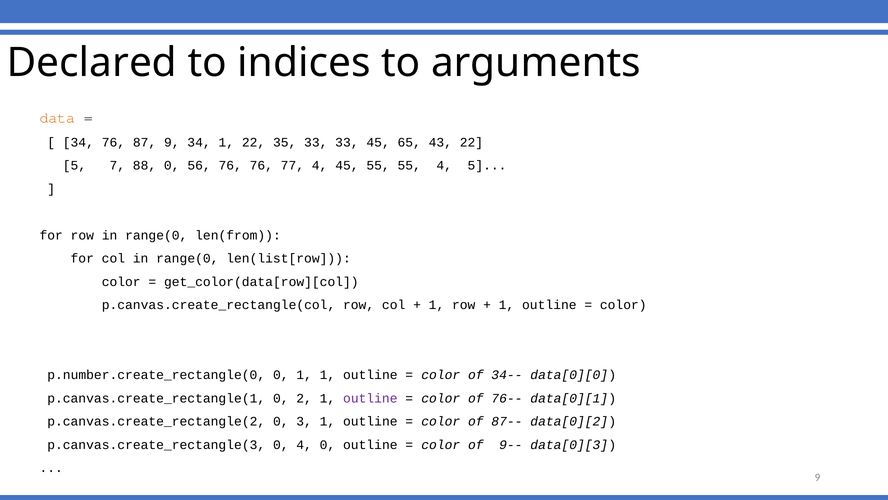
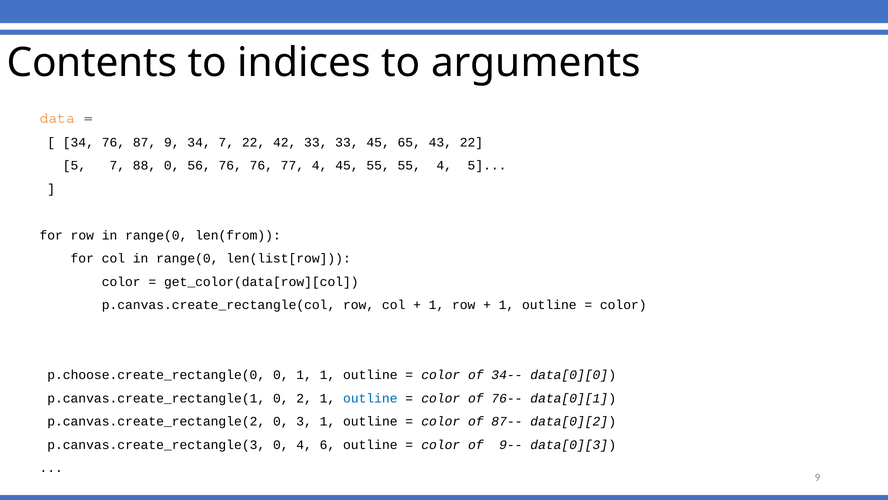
Declared: Declared -> Contents
34 1: 1 -> 7
35: 35 -> 42
p.number.create_rectangle(0: p.number.create_rectangle(0 -> p.choose.create_rectangle(0
outline at (370, 398) colour: purple -> blue
4 0: 0 -> 6
